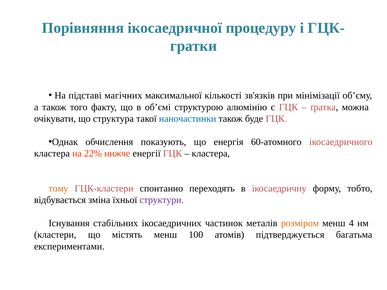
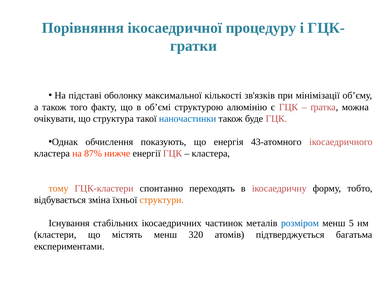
магічних: магічних -> оболонку
60-атомного: 60-атомного -> 43-атомного
22%: 22% -> 87%
структури colour: purple -> orange
розміром colour: orange -> blue
4: 4 -> 5
100: 100 -> 320
